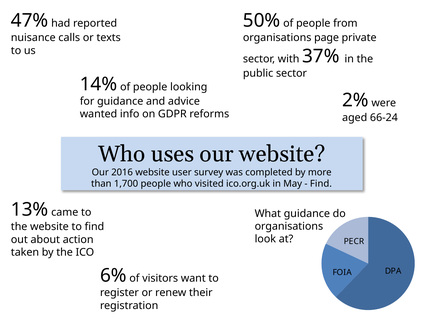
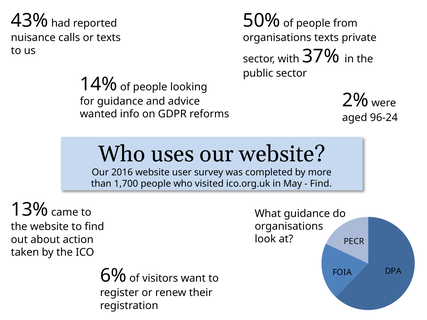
47%: 47% -> 43%
organisations page: page -> texts
66-24: 66-24 -> 96-24
